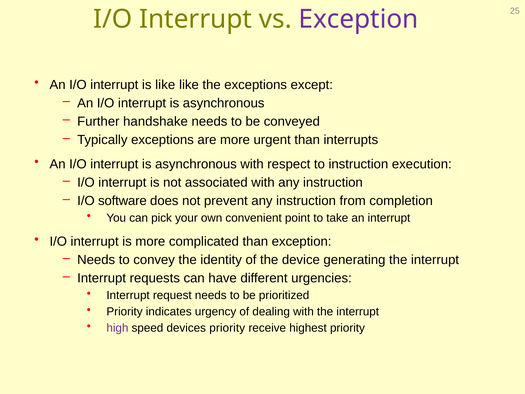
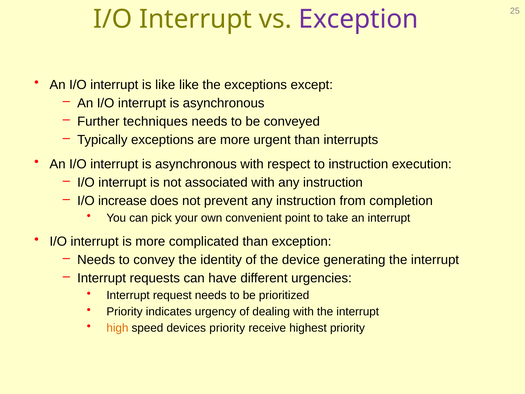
handshake: handshake -> techniques
software: software -> increase
high colour: purple -> orange
